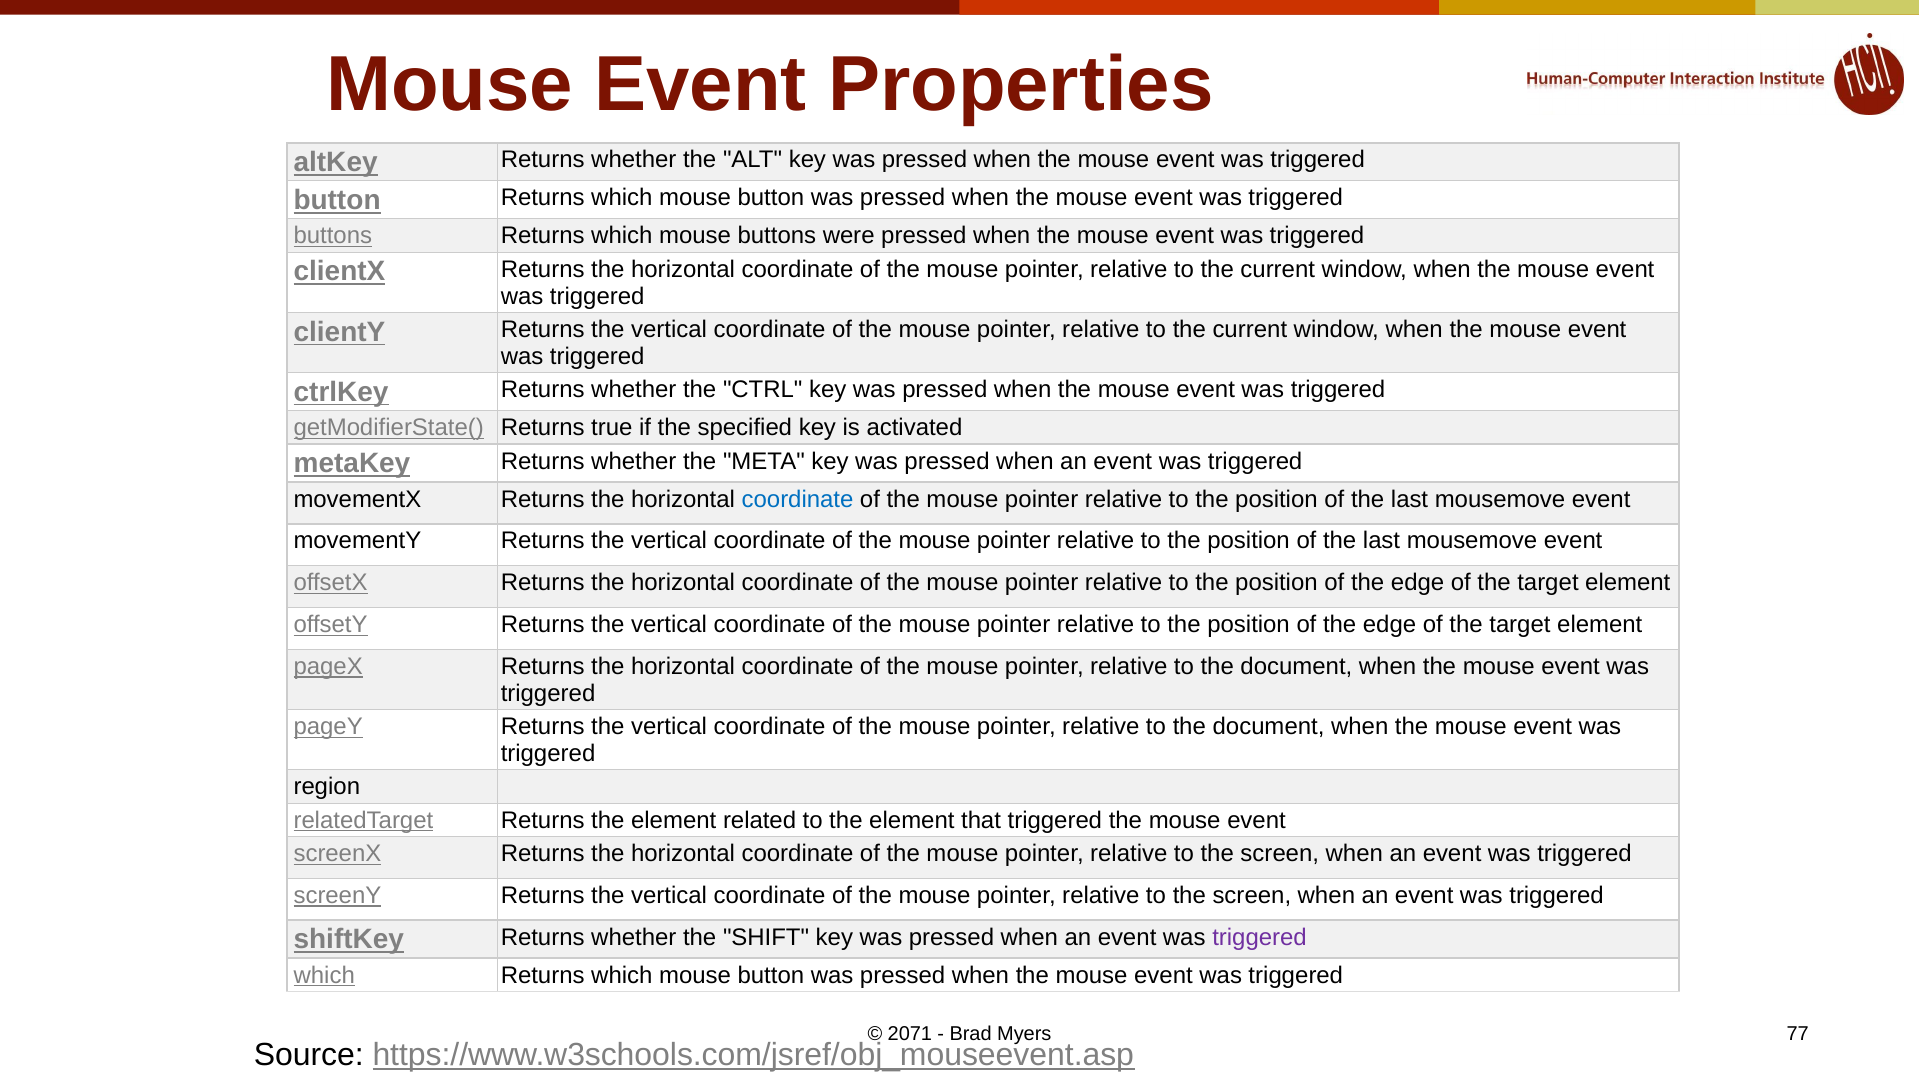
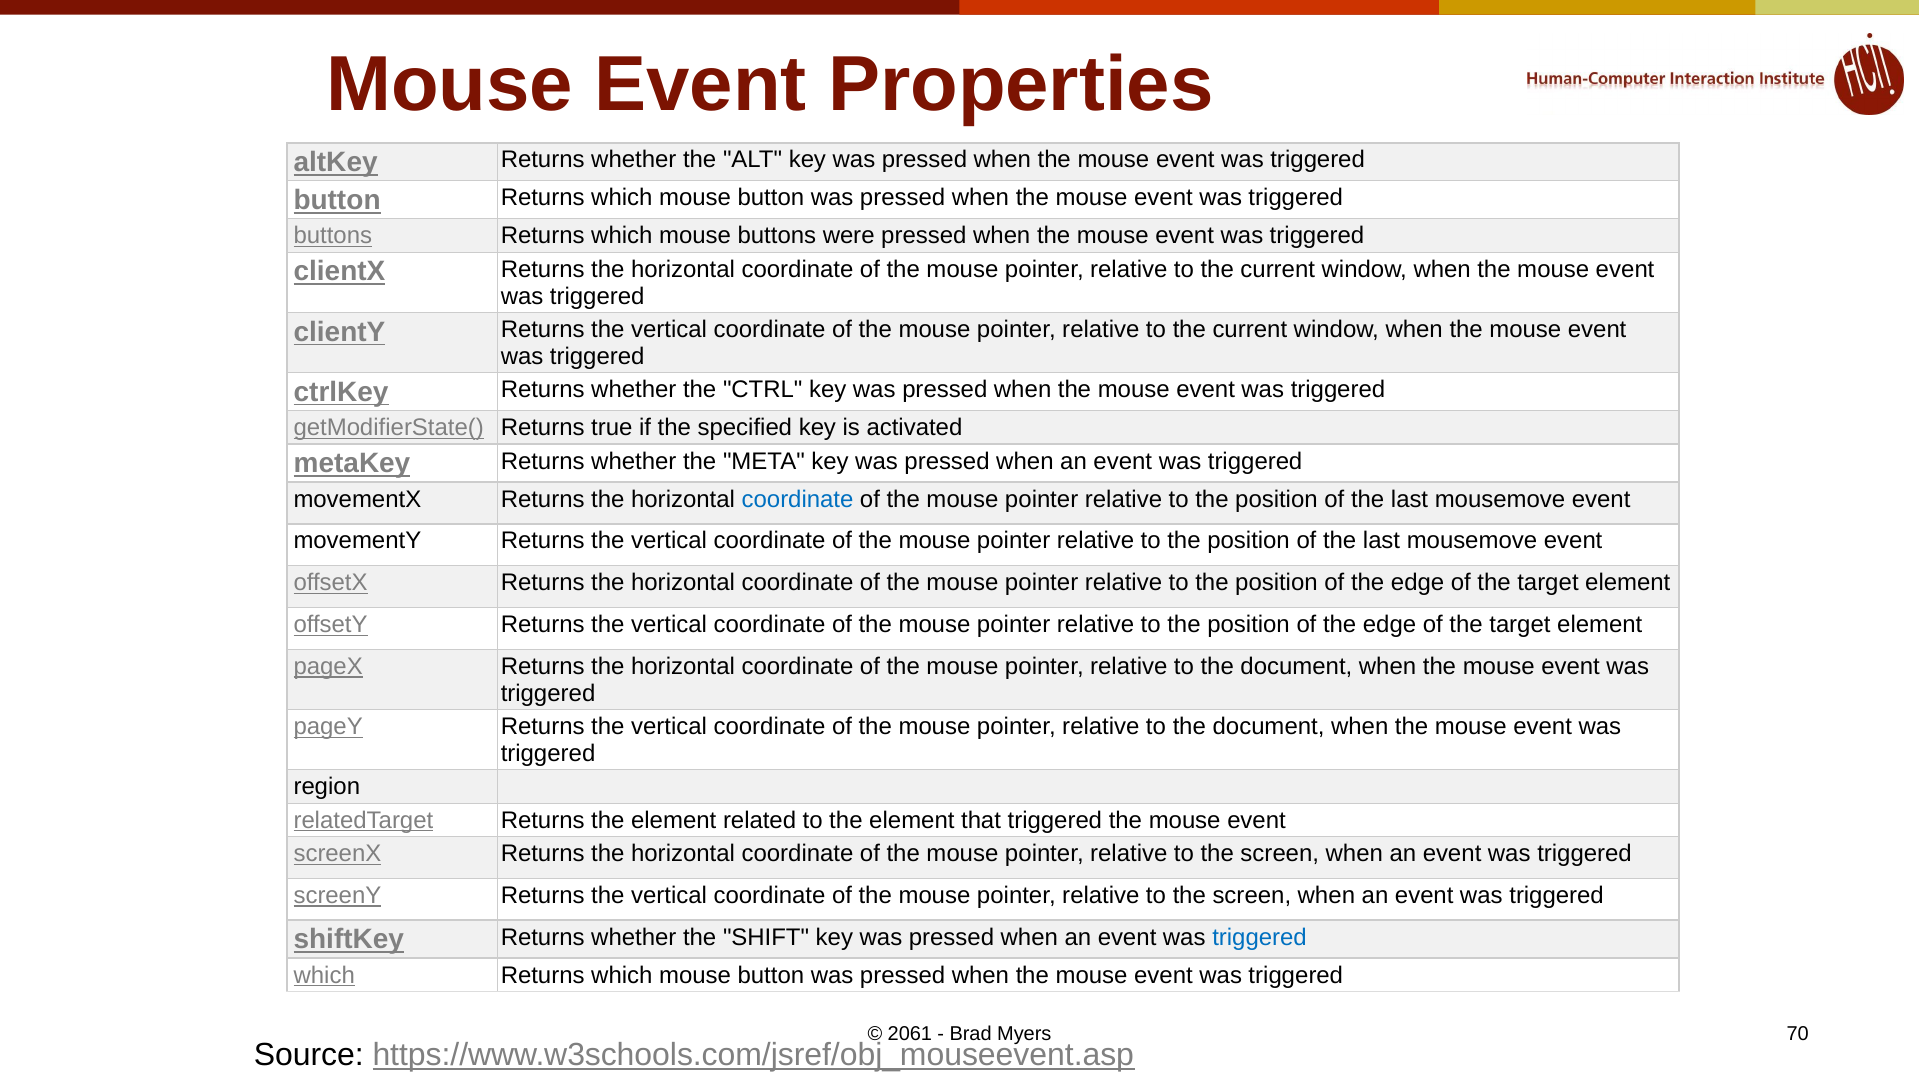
triggered at (1260, 937) colour: purple -> blue
2071: 2071 -> 2061
77: 77 -> 70
